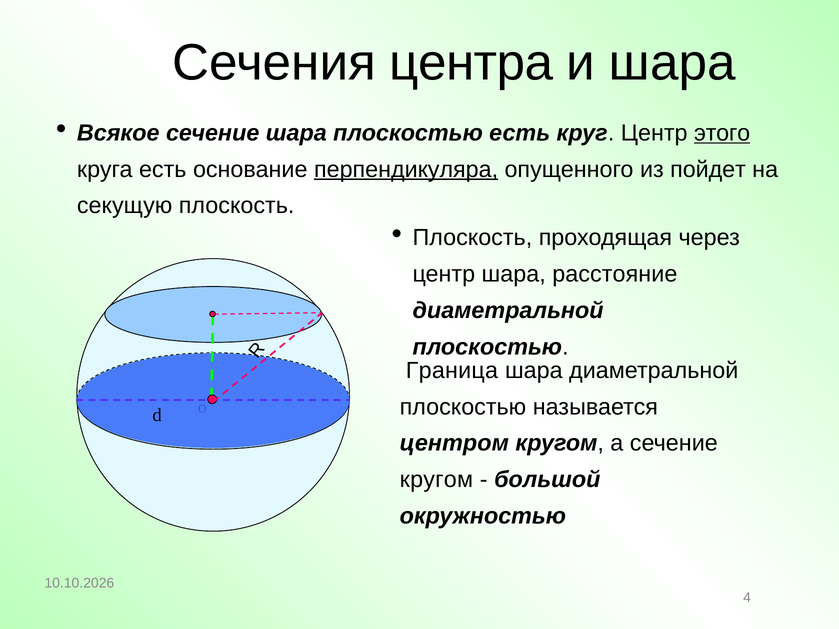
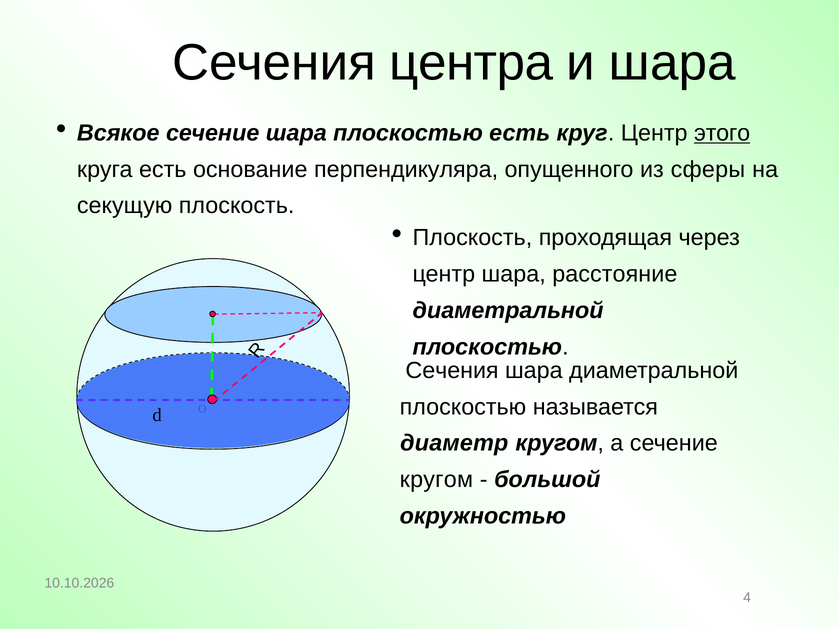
перпендикуляра underline: present -> none
пойдет: пойдет -> сферы
Граница at (452, 371): Граница -> Сечения
центром: центром -> диаметр
